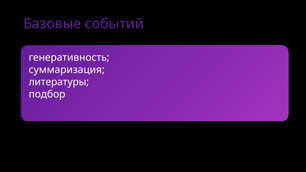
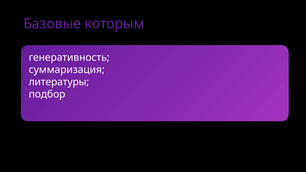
событий: событий -> которым
